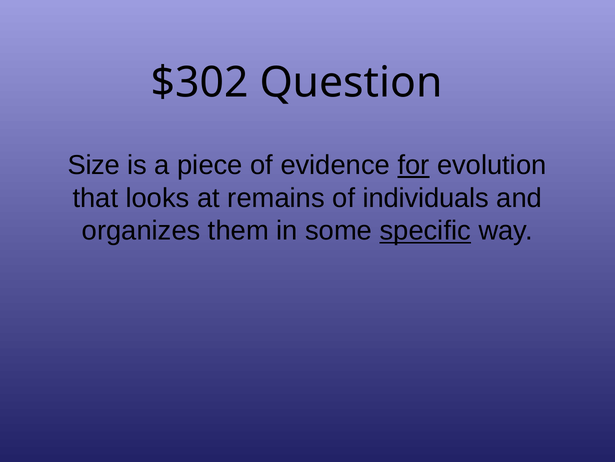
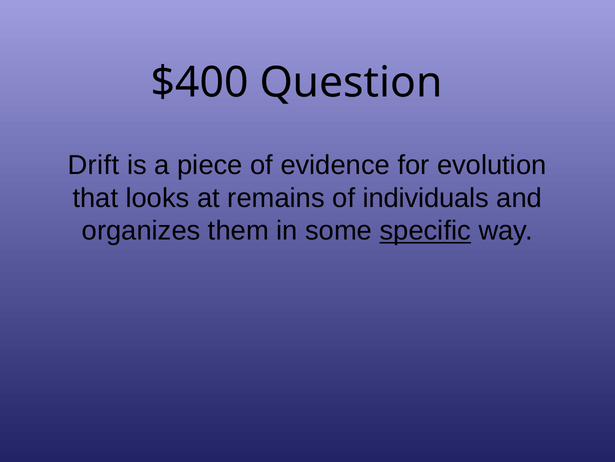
$302: $302 -> $400
Size: Size -> Drift
for underline: present -> none
